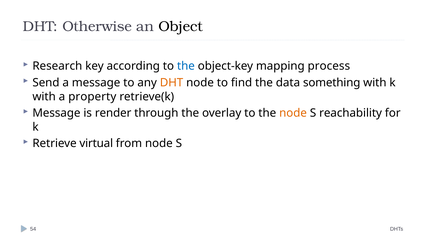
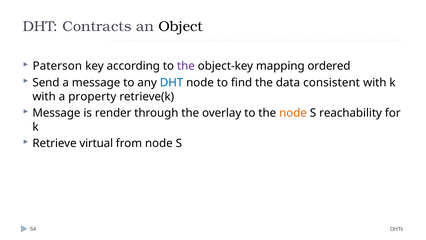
Otherwise: Otherwise -> Contracts
Research: Research -> Paterson
the at (186, 66) colour: blue -> purple
process: process -> ordered
DHT at (172, 83) colour: orange -> blue
something: something -> consistent
